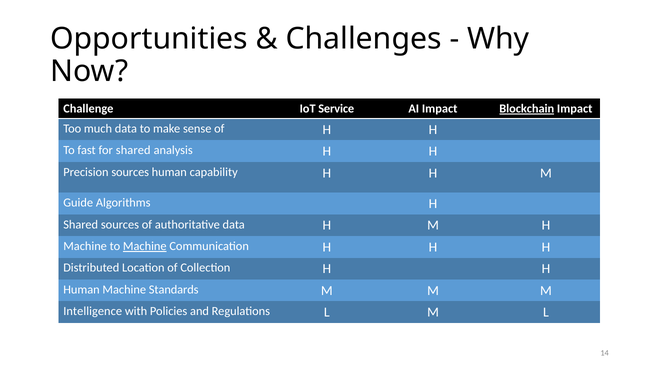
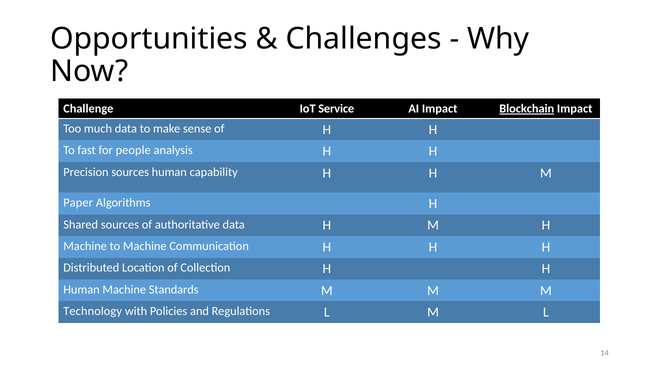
for shared: shared -> people
Guide: Guide -> Paper
Machine at (145, 247) underline: present -> none
Intelligence: Intelligence -> Technology
